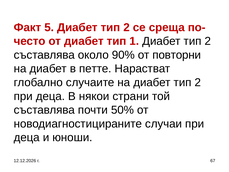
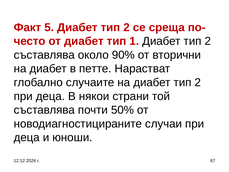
повторни: повторни -> вторични
